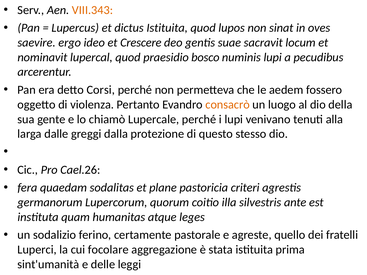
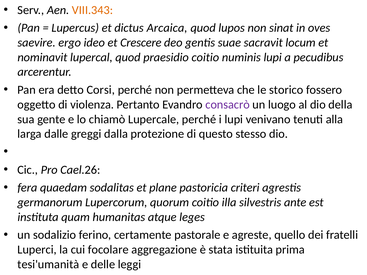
dictus Istituita: Istituita -> Arcaica
praesidio bosco: bosco -> coitio
aedem: aedem -> storico
consacrò colour: orange -> purple
sint'umanità: sint'umanità -> tesi'umanità
